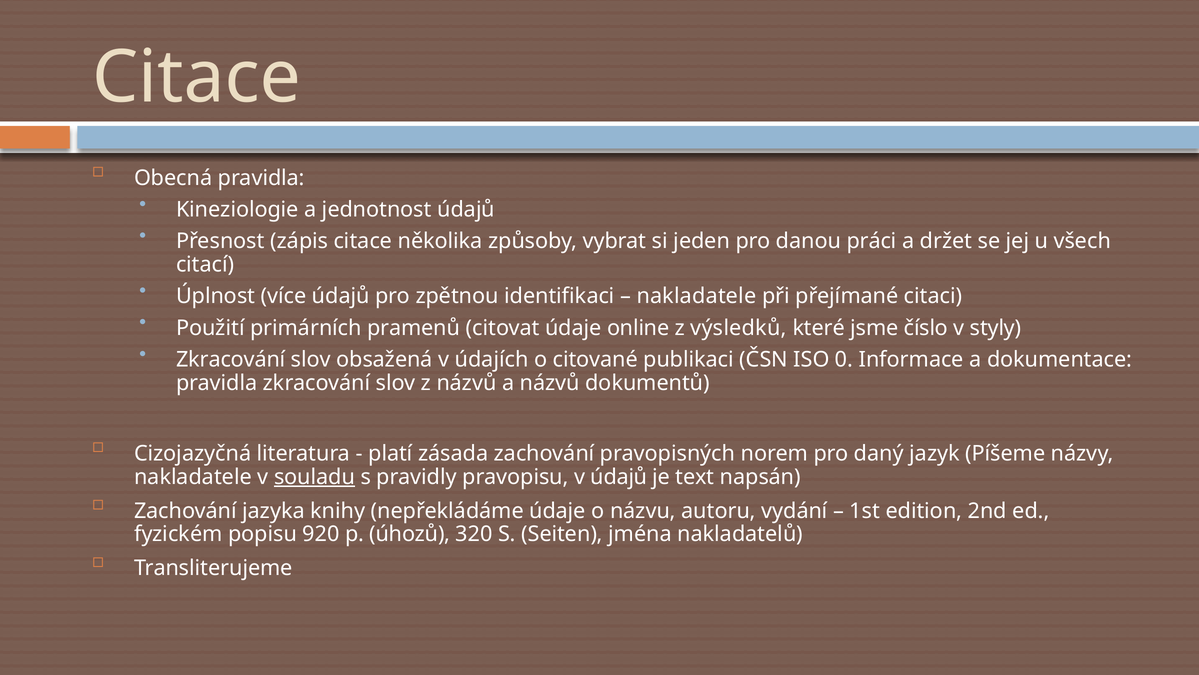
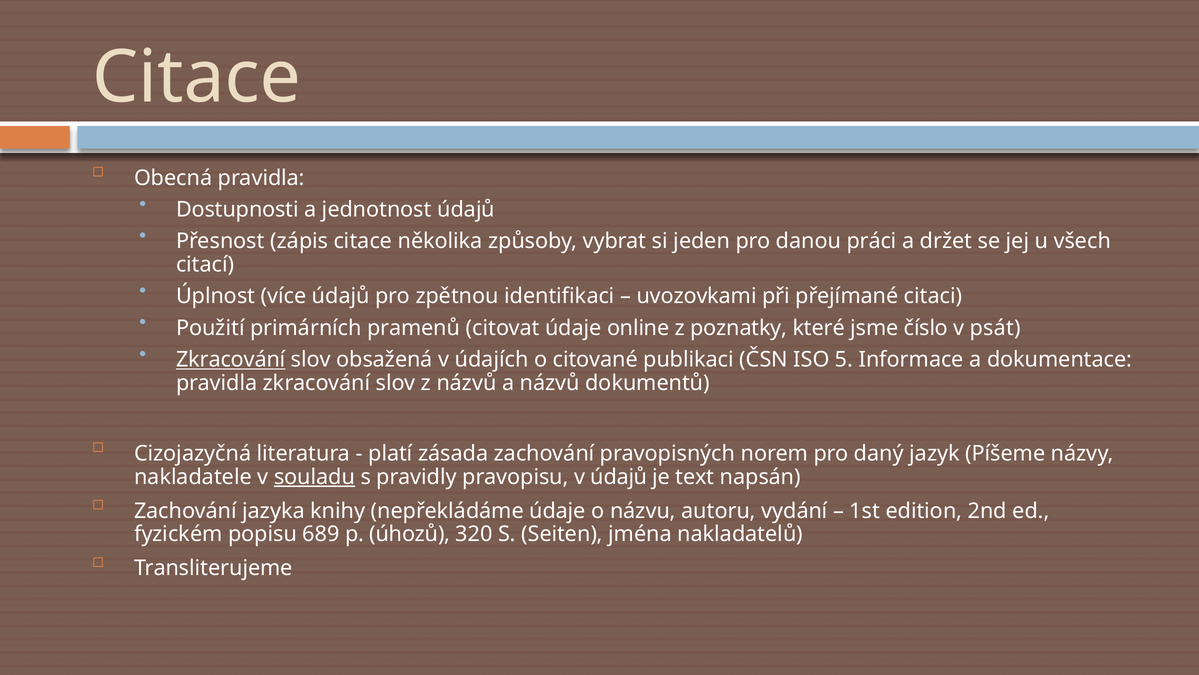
Kineziologie: Kineziologie -> Dostupnosti
nakladatele at (696, 296): nakladatele -> uvozovkami
výsledků: výsledků -> poznatky
styly: styly -> psát
Zkracování at (231, 359) underline: none -> present
0: 0 -> 5
920: 920 -> 689
